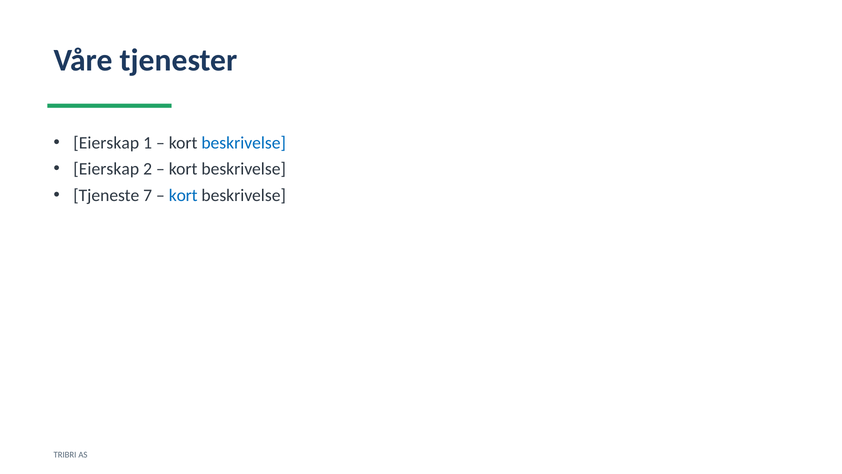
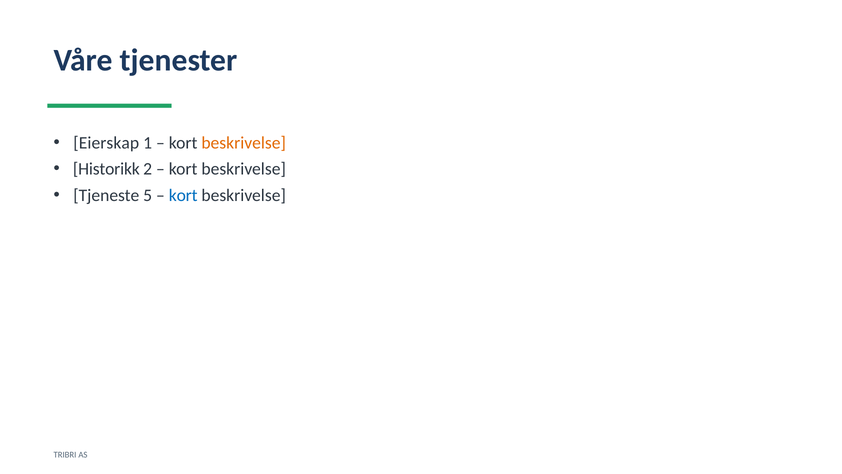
beskrivelse at (244, 143) colour: blue -> orange
Eierskap at (106, 169): Eierskap -> Historikk
7: 7 -> 5
